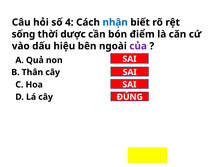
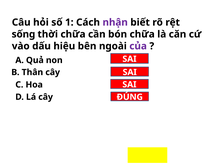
4: 4 -> 1
nhận colour: blue -> purple
thời dược: dược -> chữa
bón điểm: điểm -> chữa
